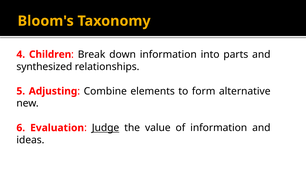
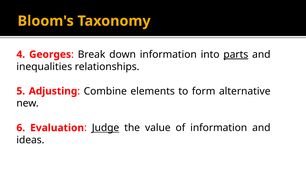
Children: Children -> Georges
parts underline: none -> present
synthesized: synthesized -> inequalities
